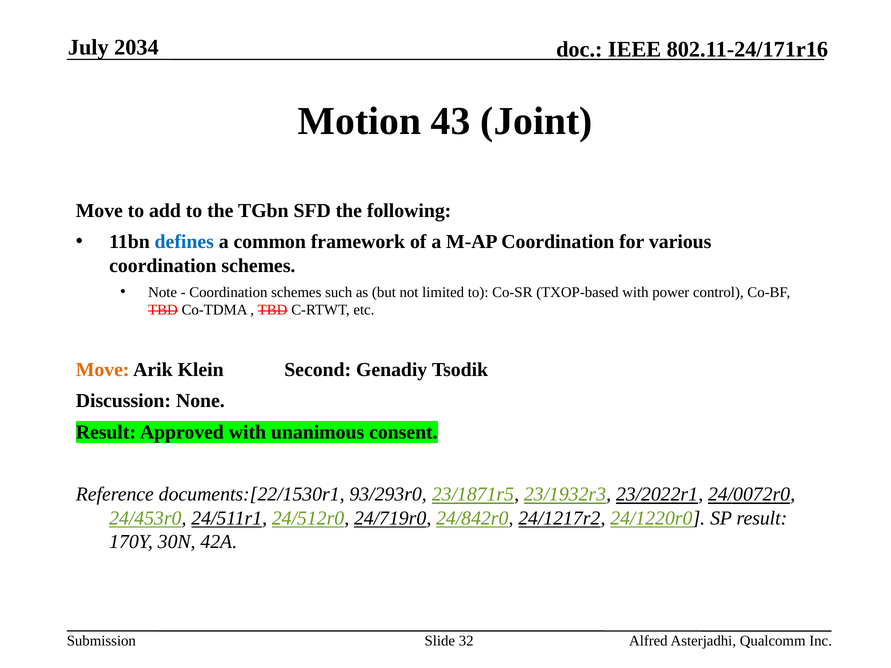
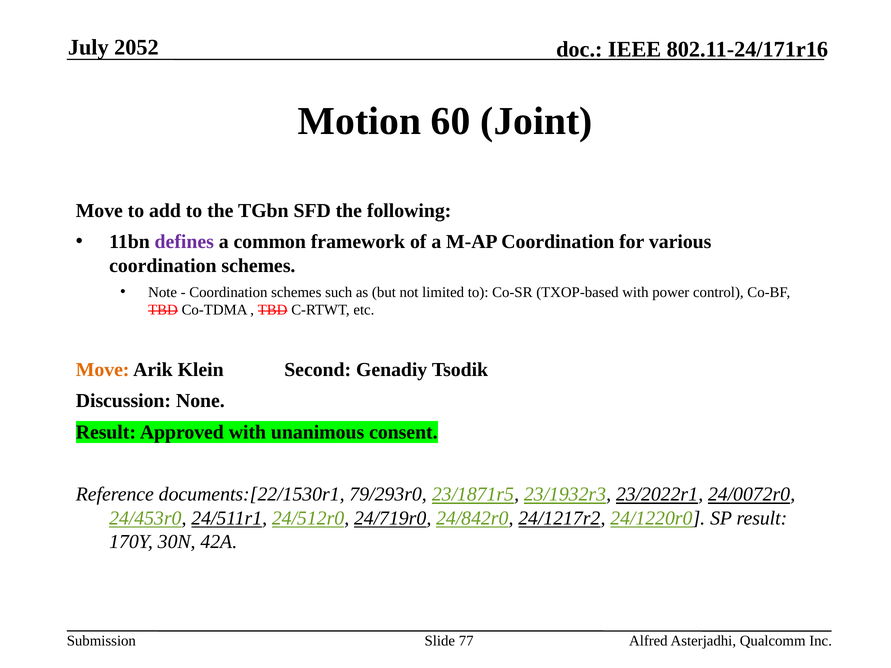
2034: 2034 -> 2052
43: 43 -> 60
defines colour: blue -> purple
93/293r0: 93/293r0 -> 79/293r0
32: 32 -> 77
